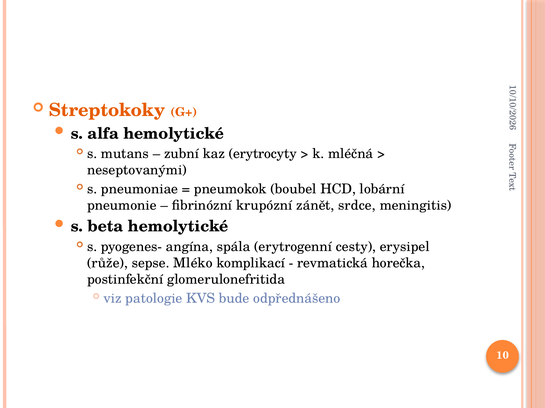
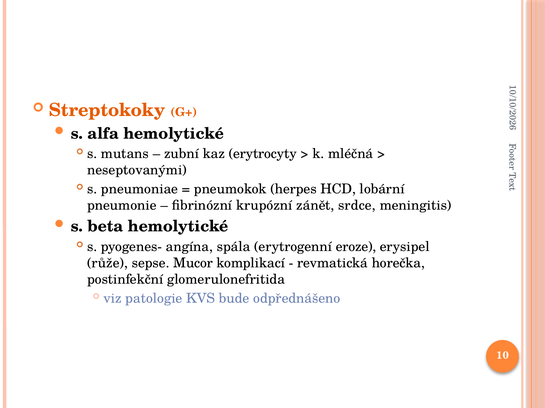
boubel: boubel -> herpes
cesty: cesty -> eroze
Mléko: Mléko -> Mucor
